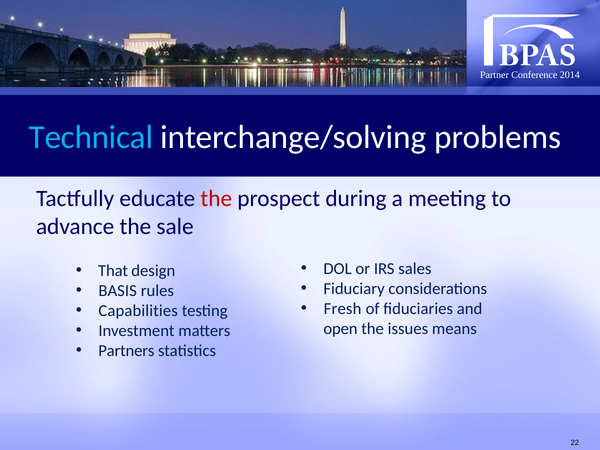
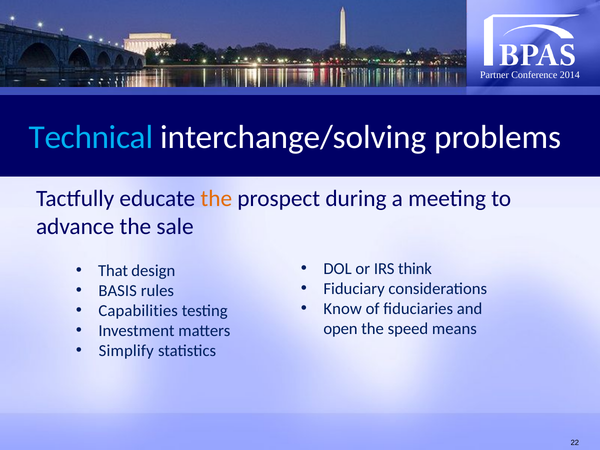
the at (216, 199) colour: red -> orange
sales: sales -> think
Fresh: Fresh -> Know
issues: issues -> speed
Partners: Partners -> Simplify
